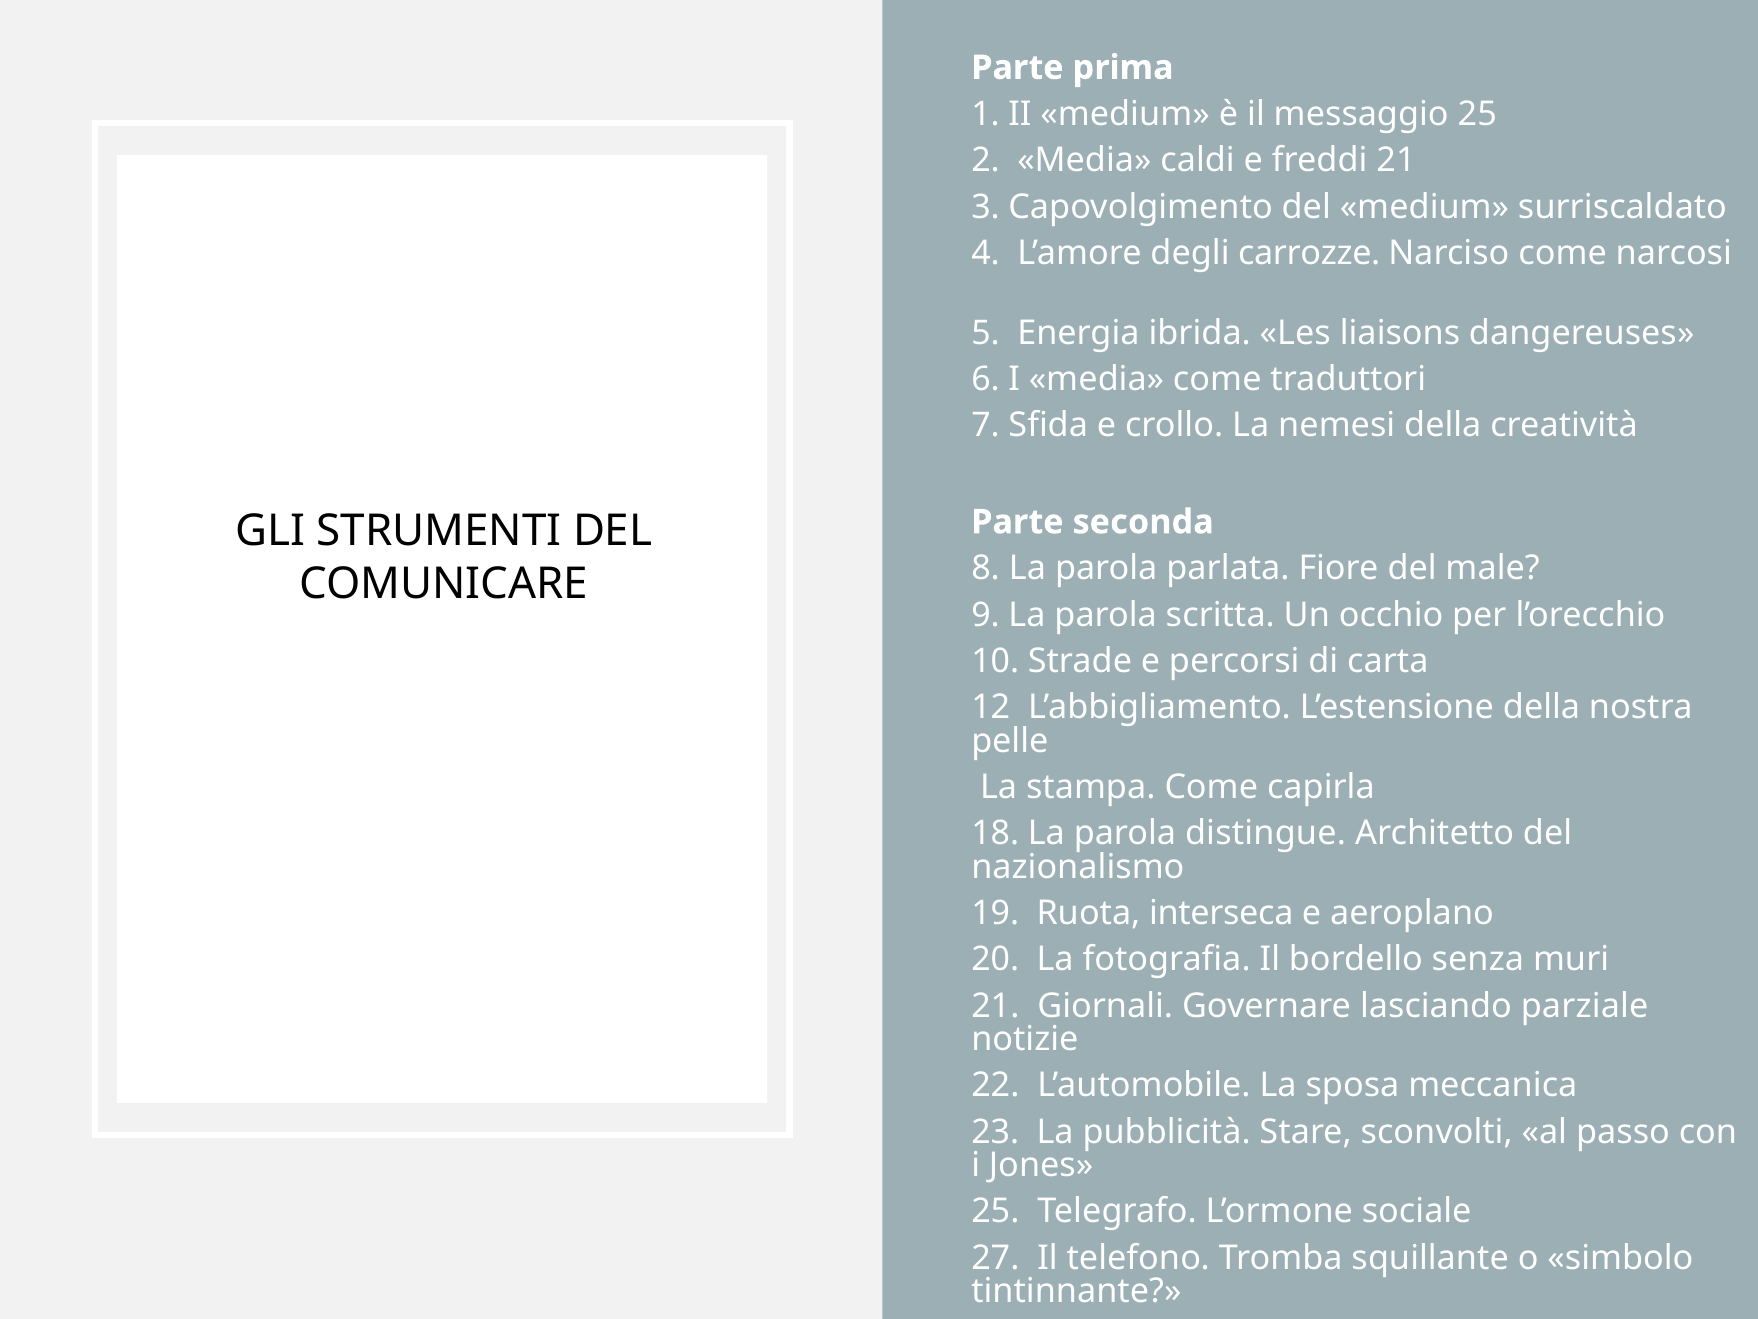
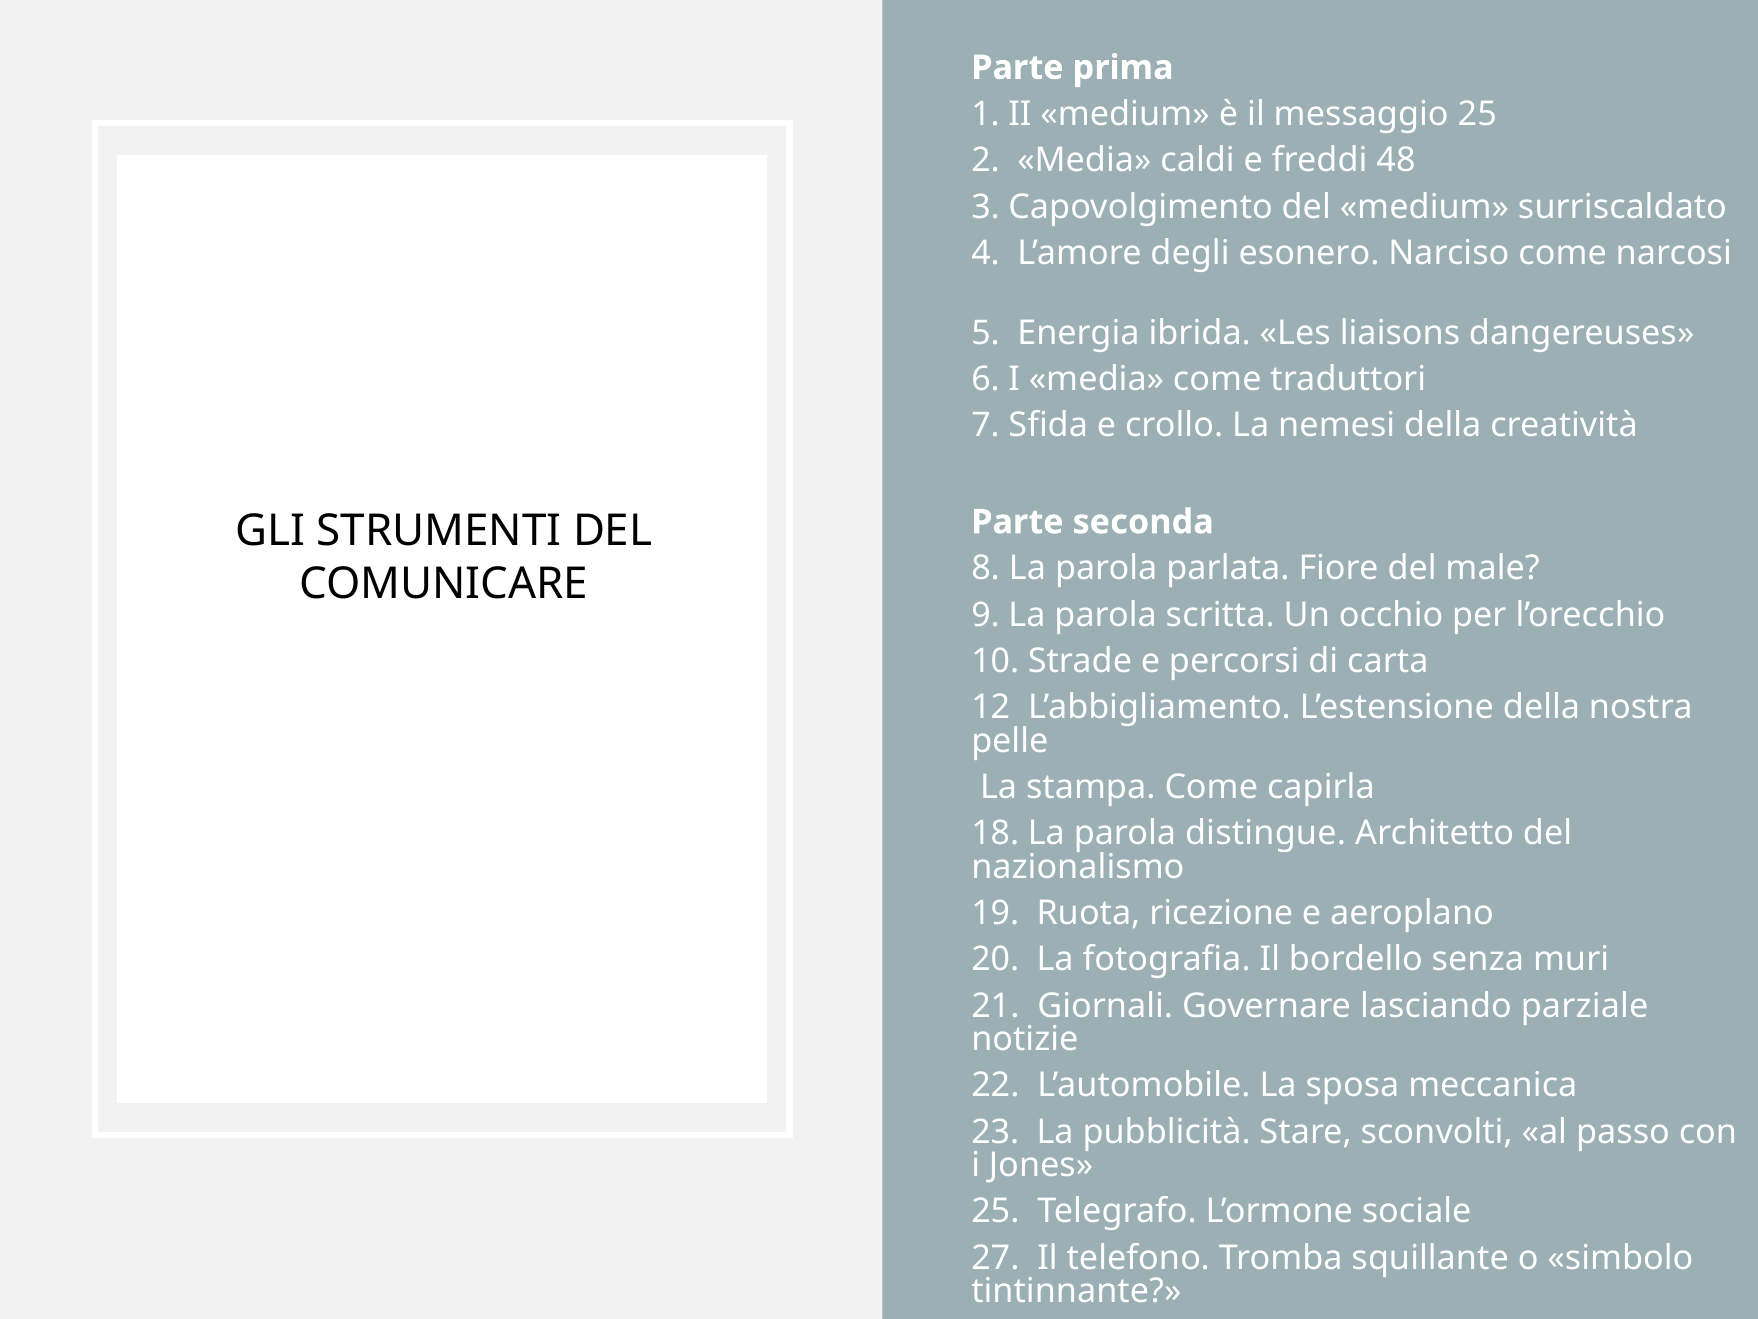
freddi 21: 21 -> 48
carrozze: carrozze -> esonero
interseca: interseca -> ricezione
